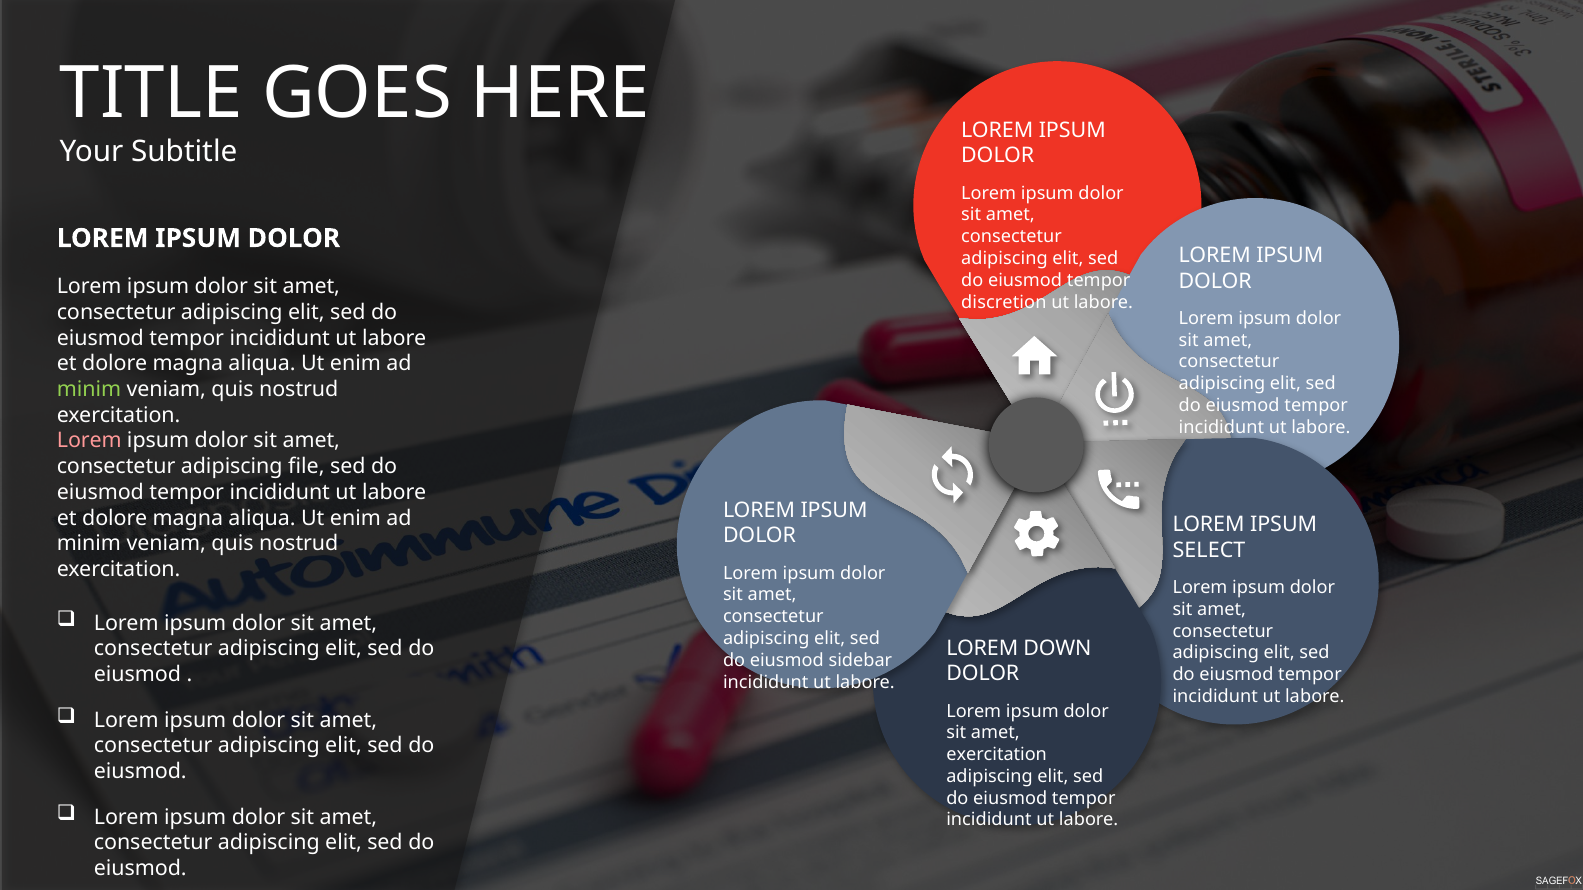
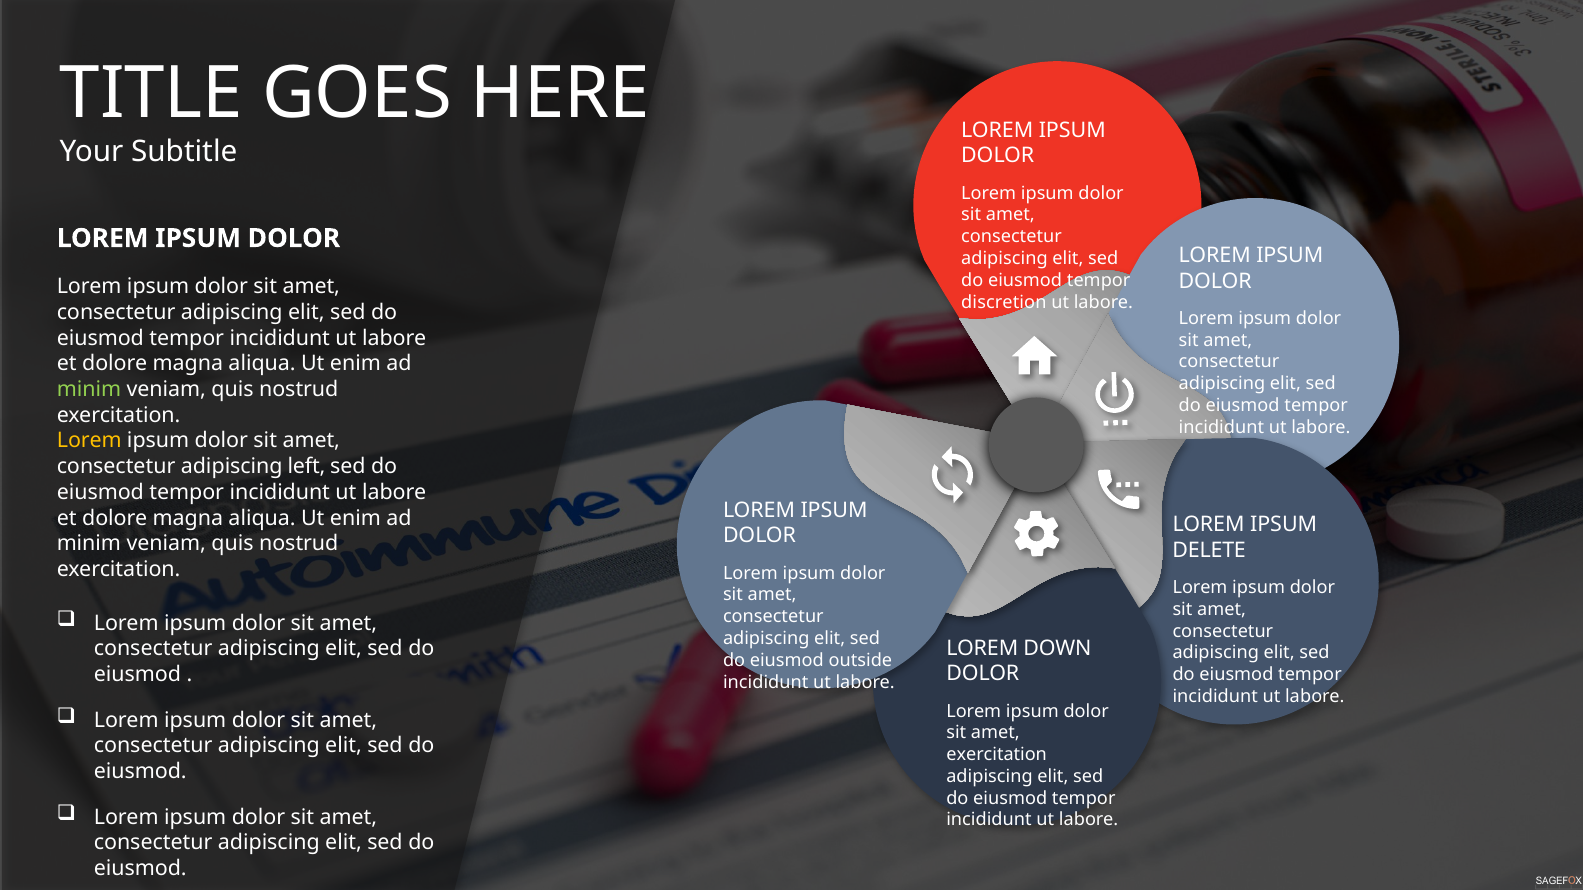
Lorem at (89, 441) colour: pink -> yellow
file: file -> left
SELECT: SELECT -> DELETE
sidebar: sidebar -> outside
